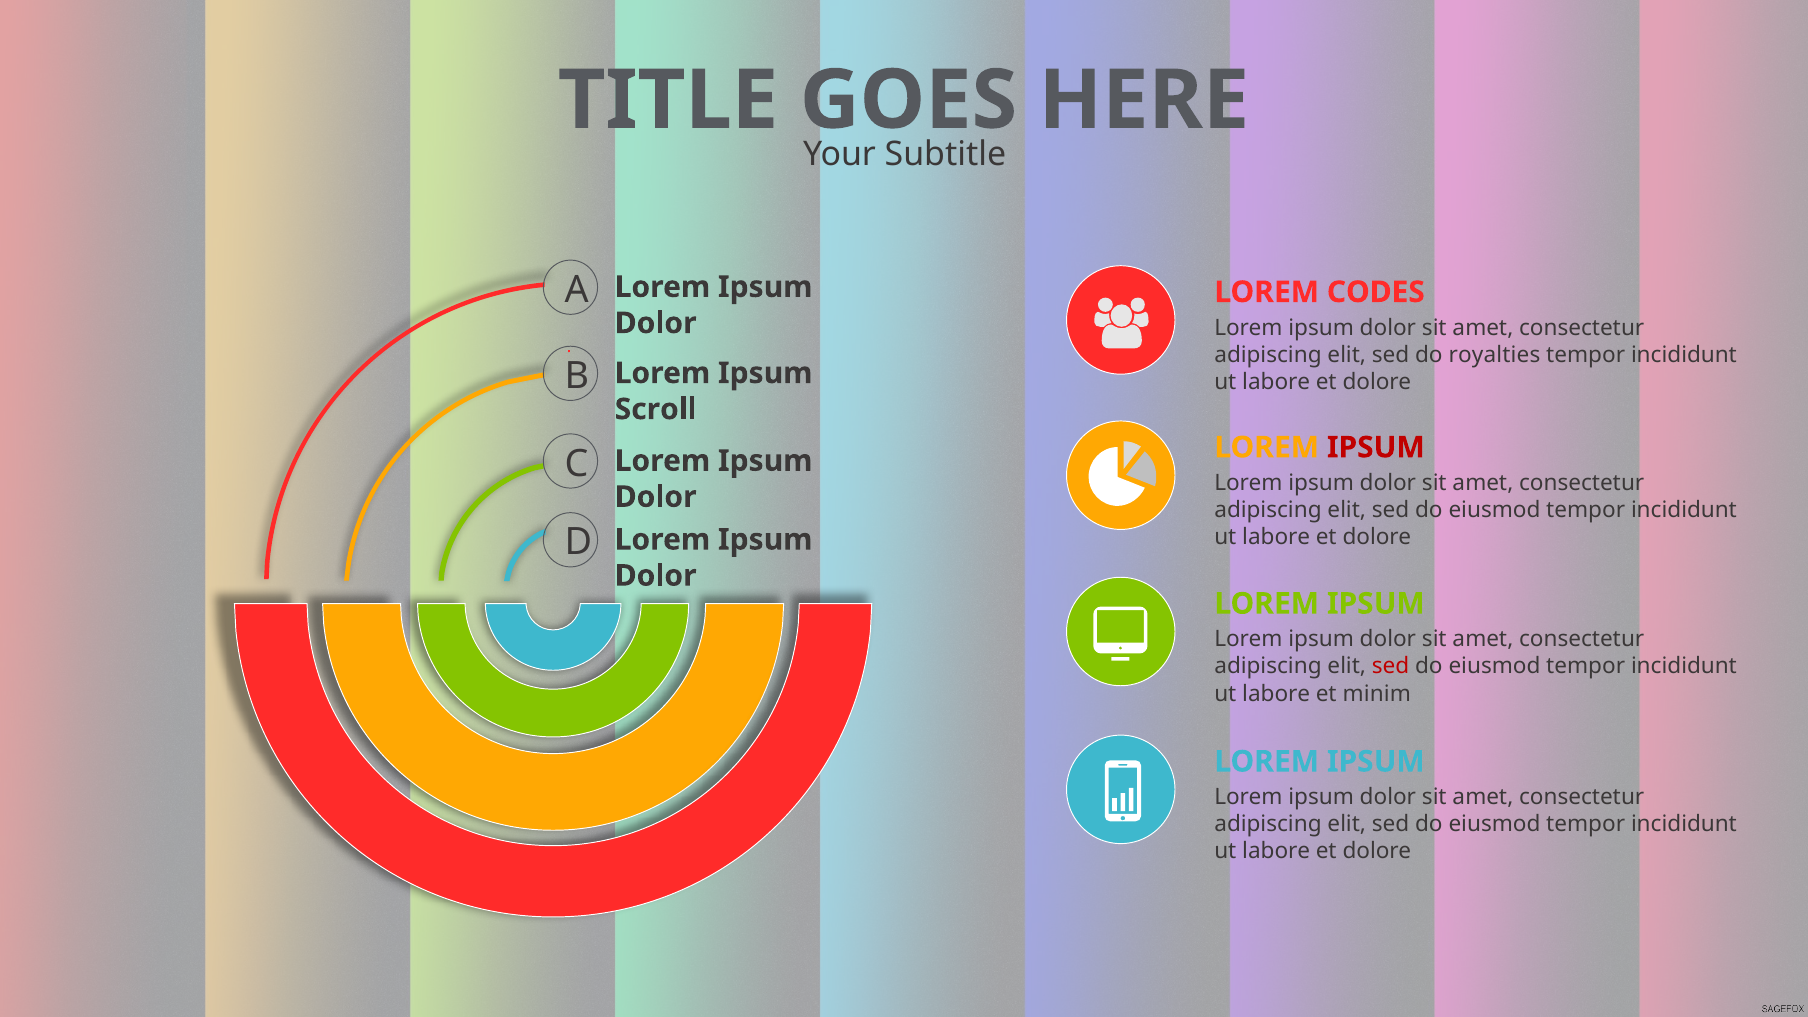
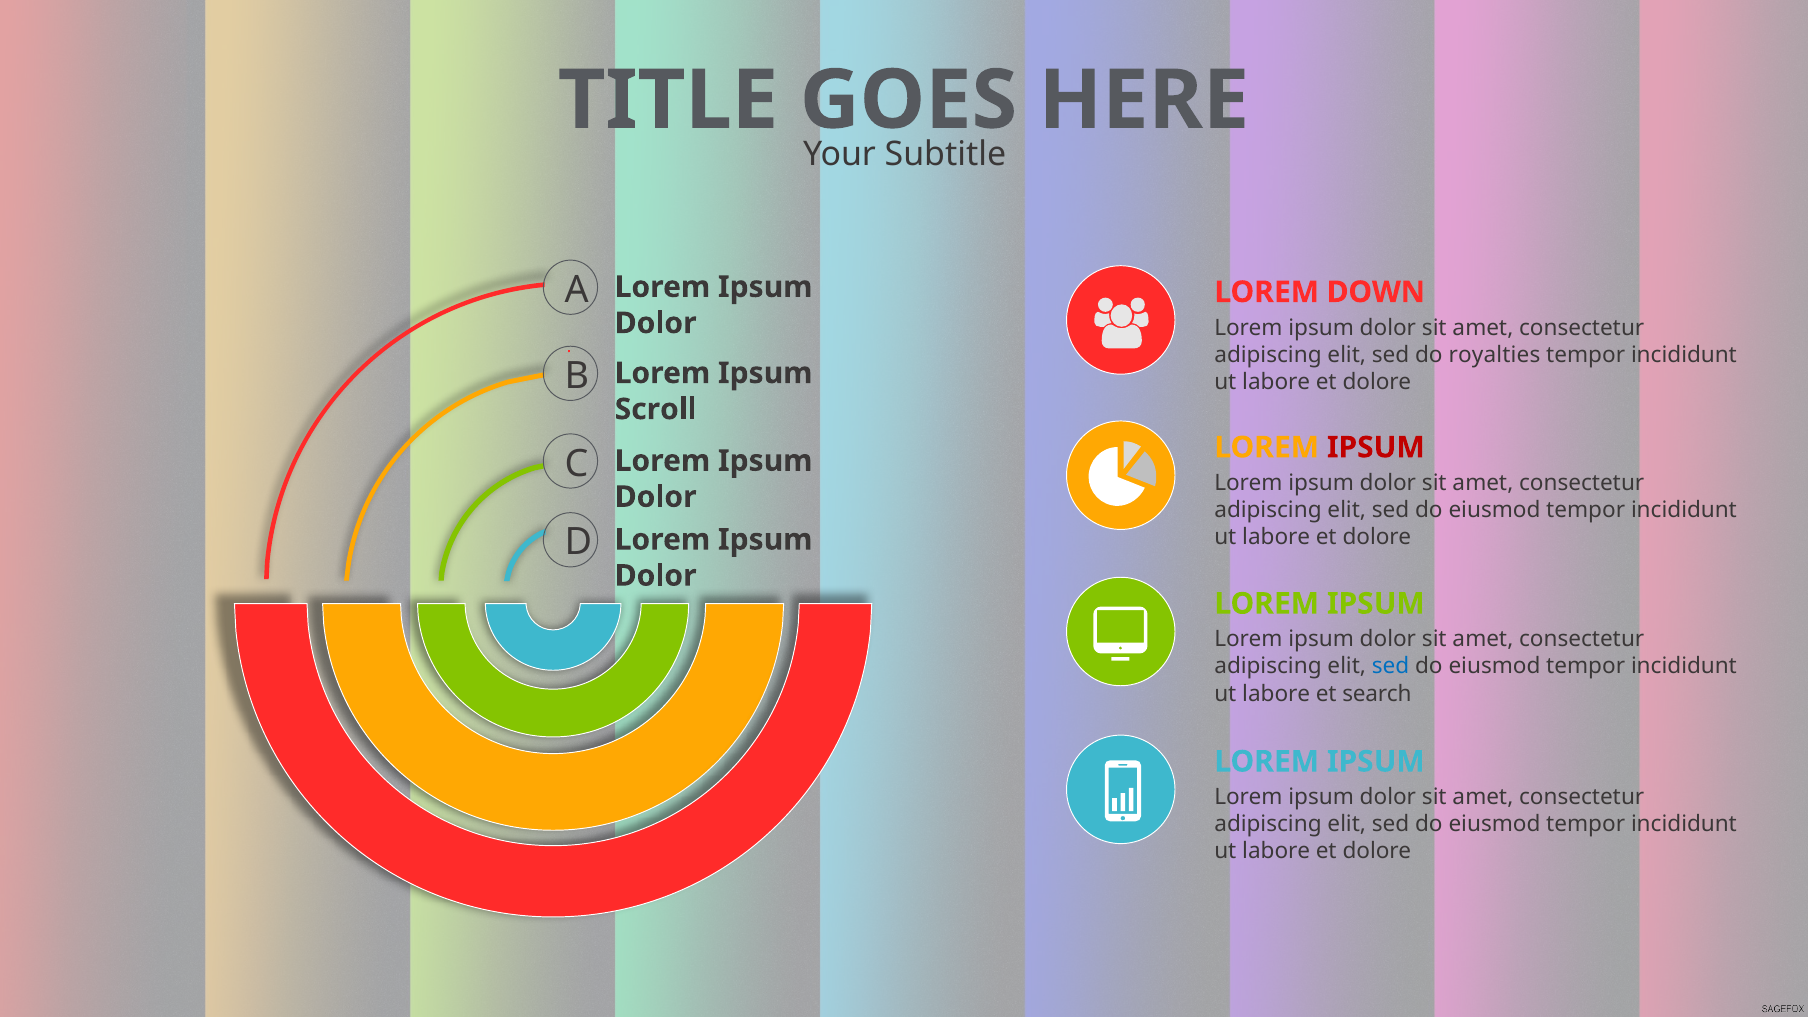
CODES: CODES -> DOWN
sed at (1391, 666) colour: red -> blue
minim: minim -> search
